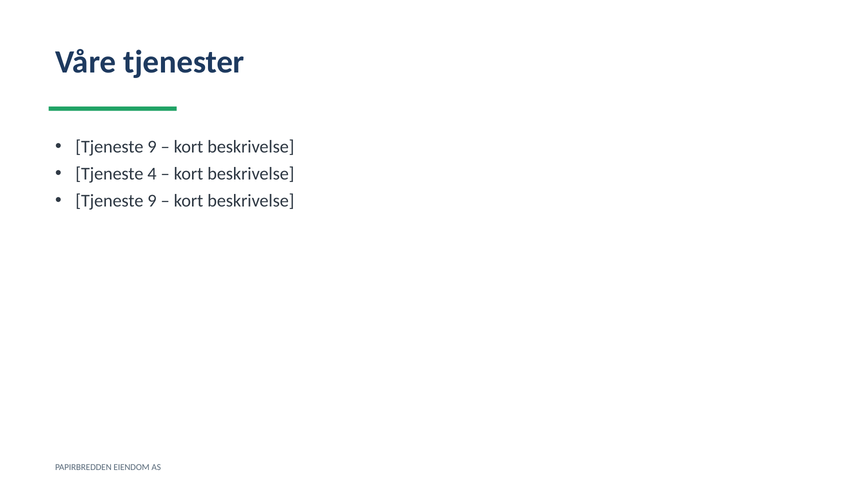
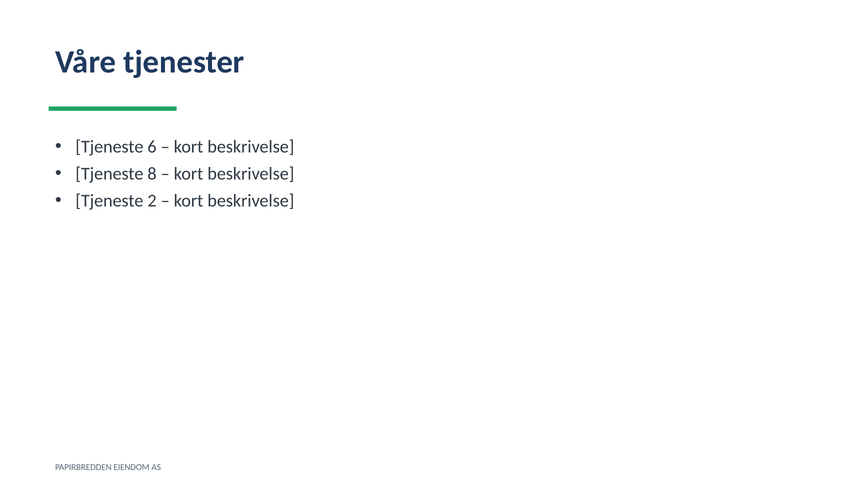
9 at (152, 147): 9 -> 6
4: 4 -> 8
9 at (152, 201): 9 -> 2
